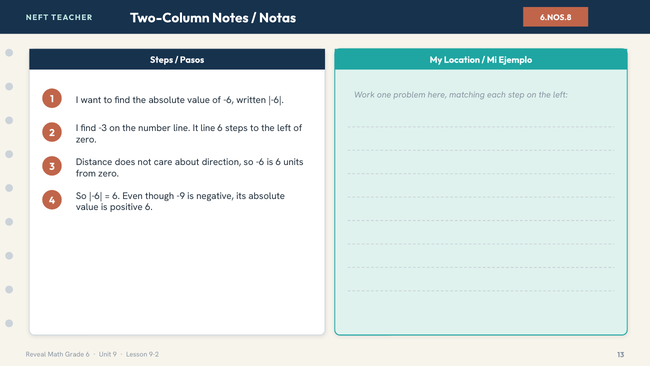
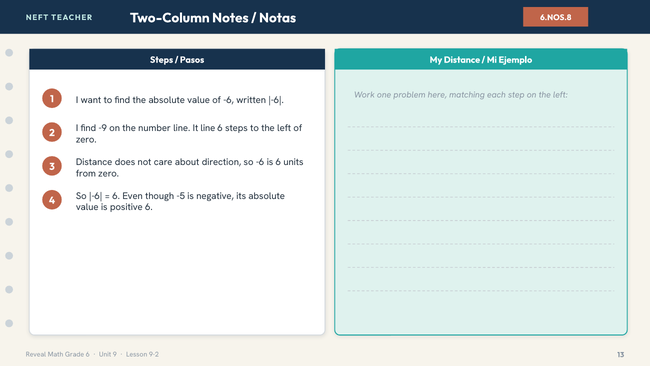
My Location: Location -> Distance
-3: -3 -> -9
-9: -9 -> -5
